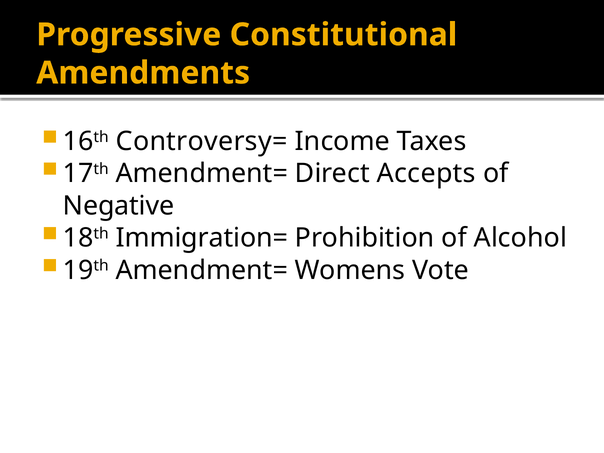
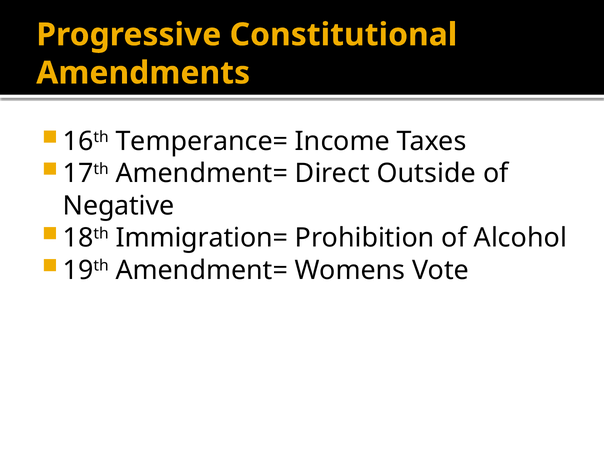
Controversy=: Controversy= -> Temperance=
Accepts: Accepts -> Outside
